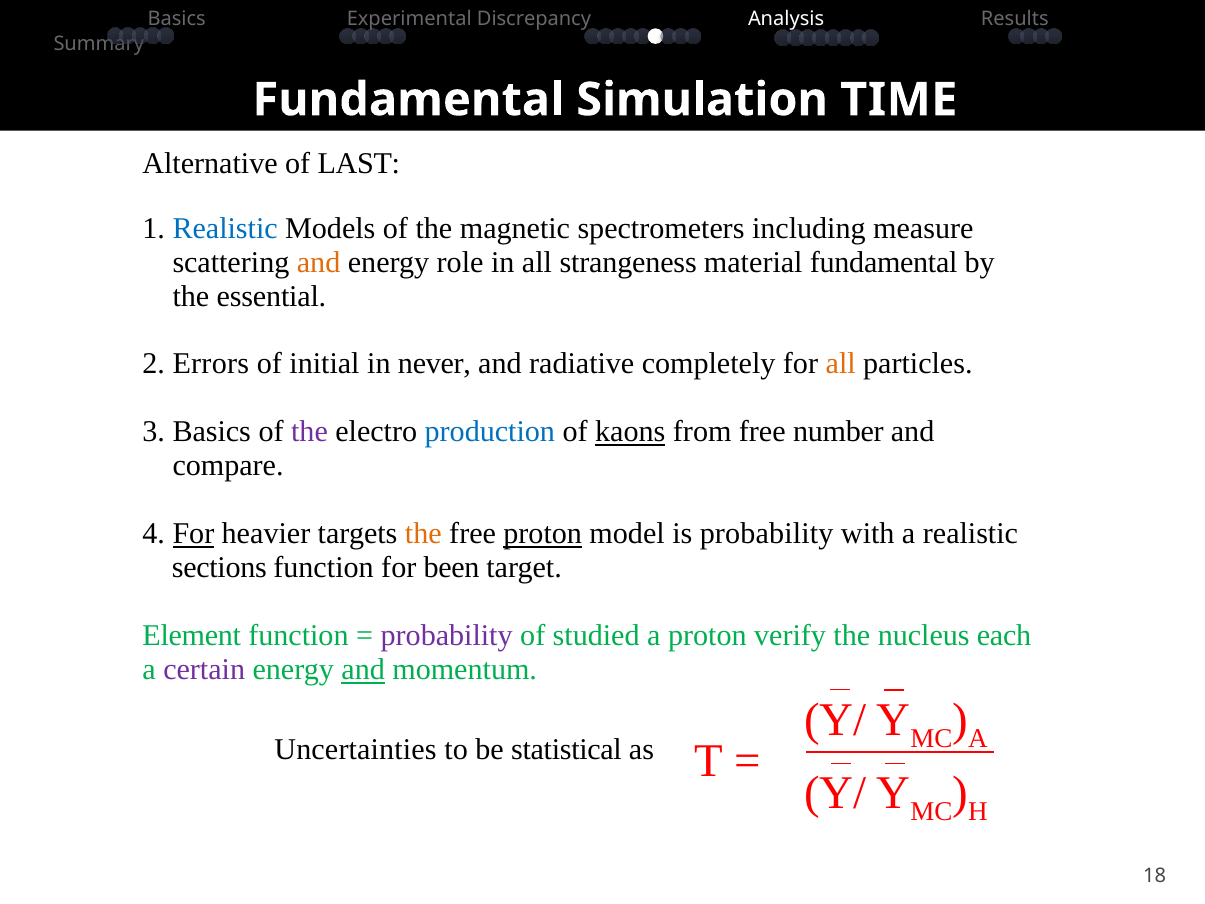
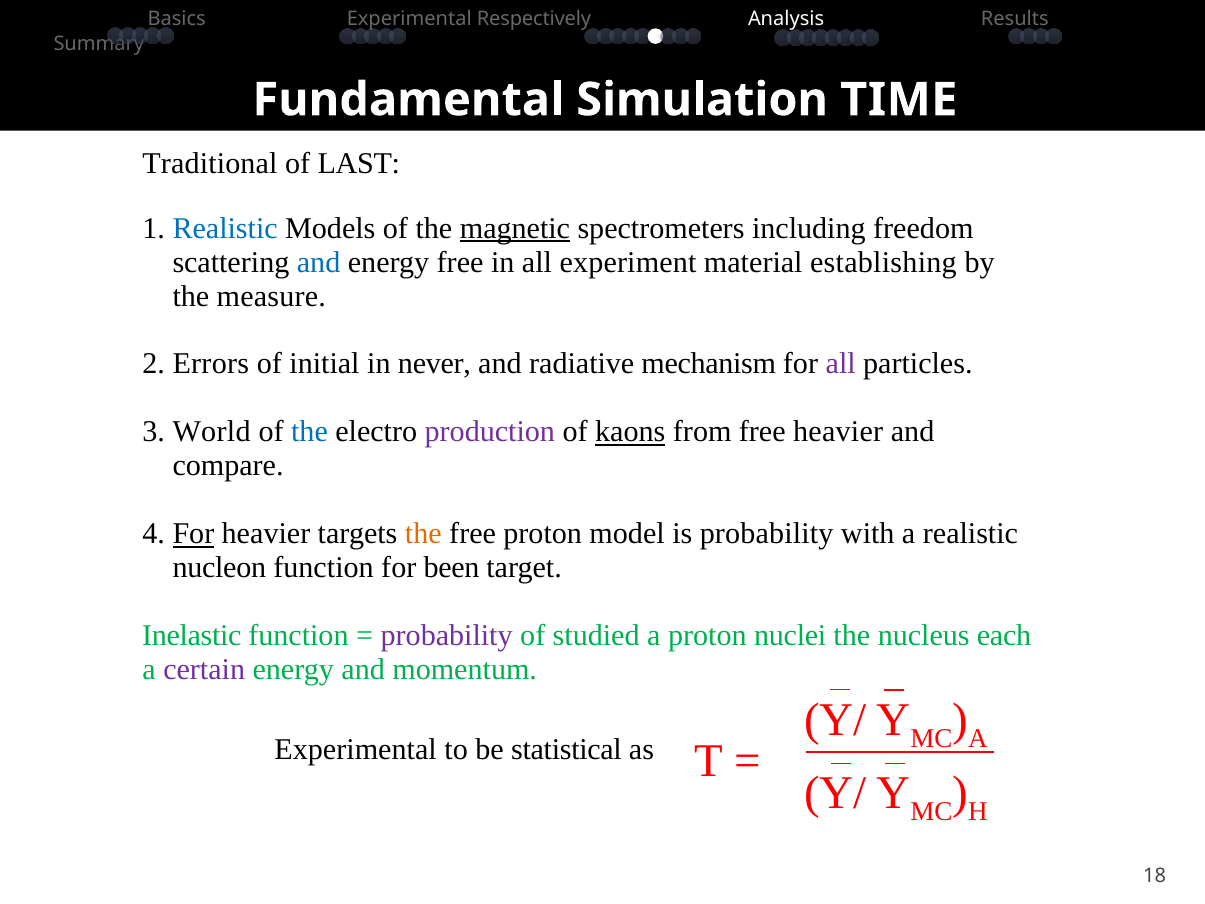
Discrepancy: Discrepancy -> Respectively
Alternative: Alternative -> Traditional
magnetic underline: none -> present
measure: measure -> freedom
and at (319, 262) colour: orange -> blue
energy role: role -> free
strangeness: strangeness -> experiment
material fundamental: fundamental -> establishing
essential: essential -> measure
completely: completely -> mechanism
all at (841, 364) colour: orange -> purple
3 Basics: Basics -> World
the at (309, 432) colour: purple -> blue
production colour: blue -> purple
free number: number -> heavier
proton at (543, 534) underline: present -> none
sections: sections -> nucleon
Element: Element -> Inelastic
verify: verify -> nuclei
and at (363, 670) underline: present -> none
Uncertainties at (356, 750): Uncertainties -> Experimental
